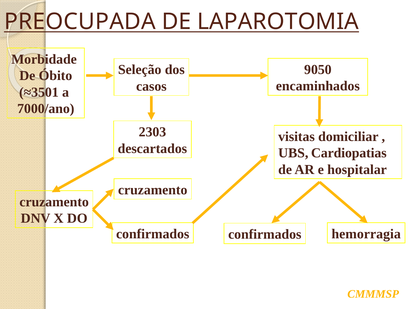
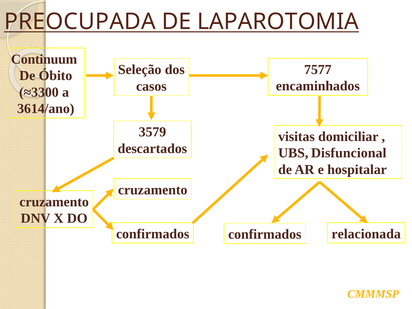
Morbidade: Morbidade -> Continuum
9050: 9050 -> 7577
≈3501: ≈3501 -> ≈3300
7000/ano: 7000/ano -> 3614/ano
2303: 2303 -> 3579
Cardiopatias: Cardiopatias -> Disfuncional
hemorragia: hemorragia -> relacionada
